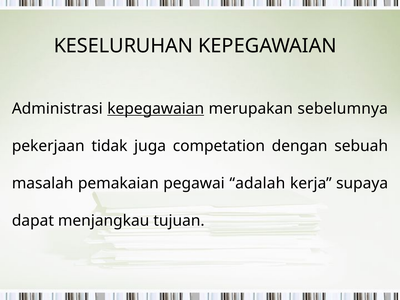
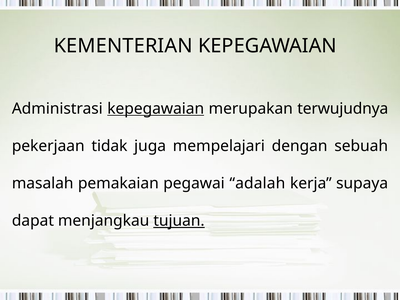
KESELURUHAN: KESELURUHAN -> KEMENTERIAN
sebelumnya: sebelumnya -> terwujudnya
competation: competation -> mempelajari
tujuan underline: none -> present
